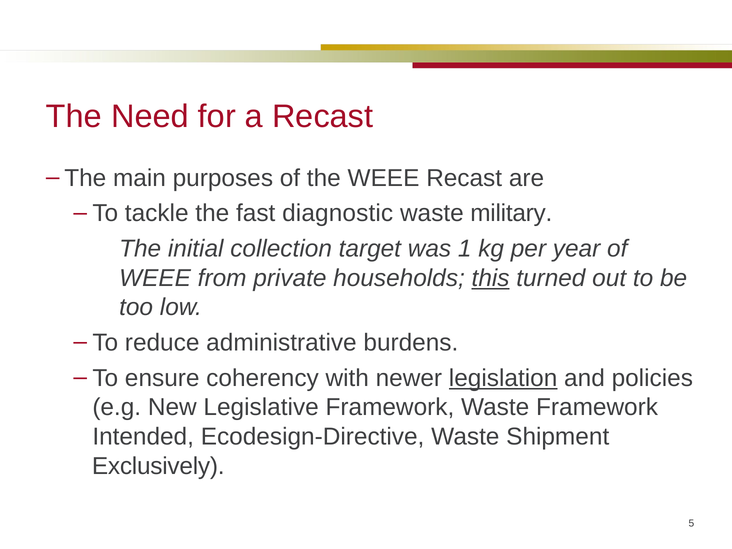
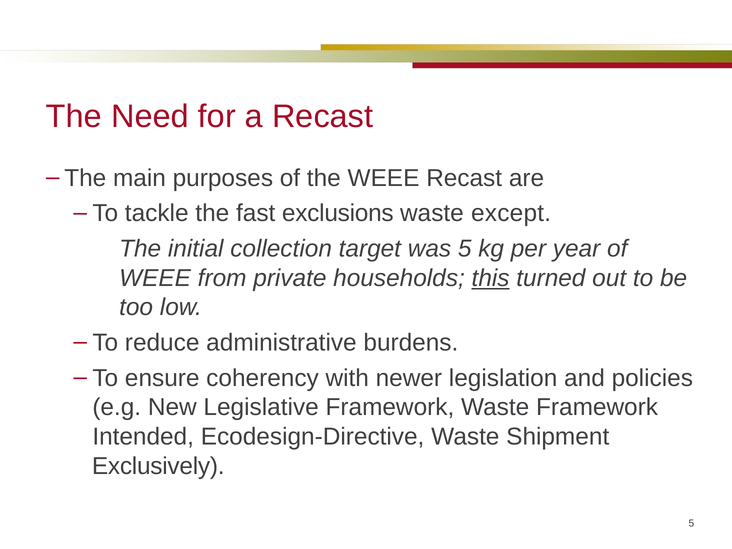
diagnostic: diagnostic -> exclusions
military: military -> except
was 1: 1 -> 5
legislation underline: present -> none
